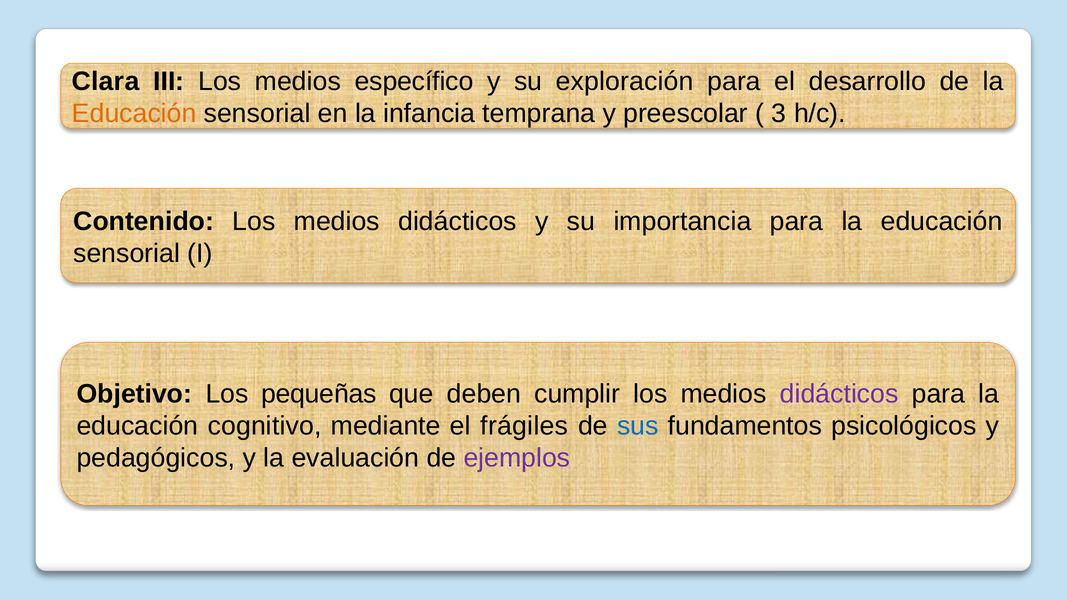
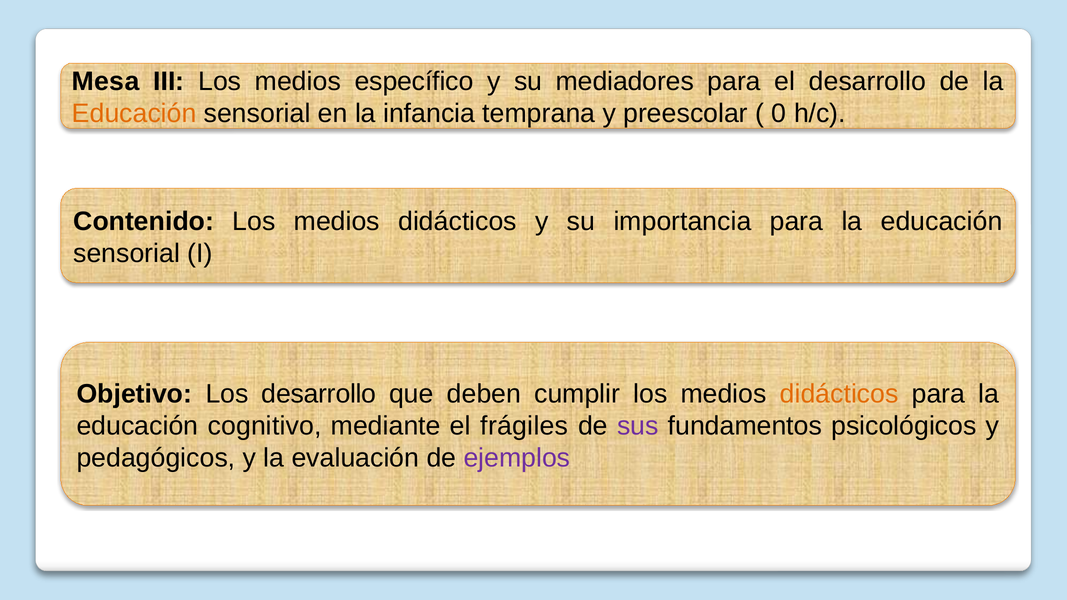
Clara: Clara -> Mesa
exploración: exploración -> mediadores
3: 3 -> 0
Los pequeñas: pequeñas -> desarrollo
didácticos at (839, 394) colour: purple -> orange
sus colour: blue -> purple
